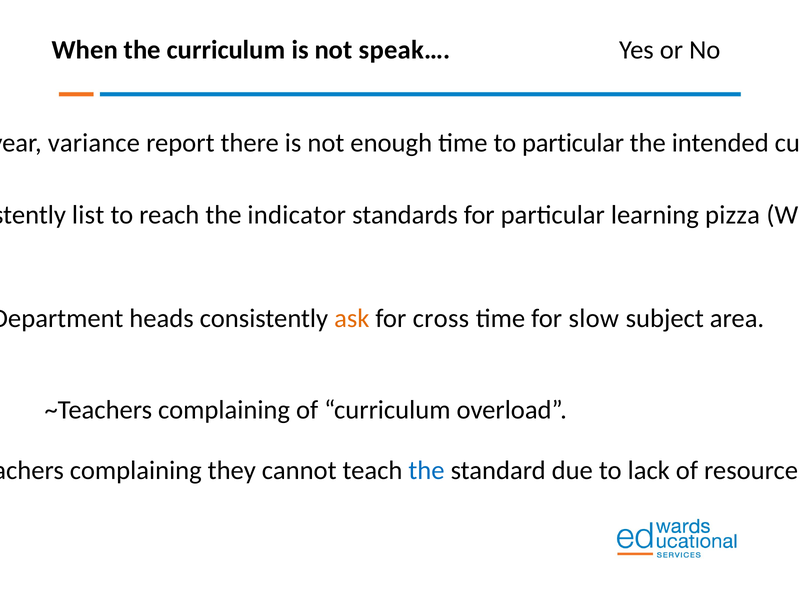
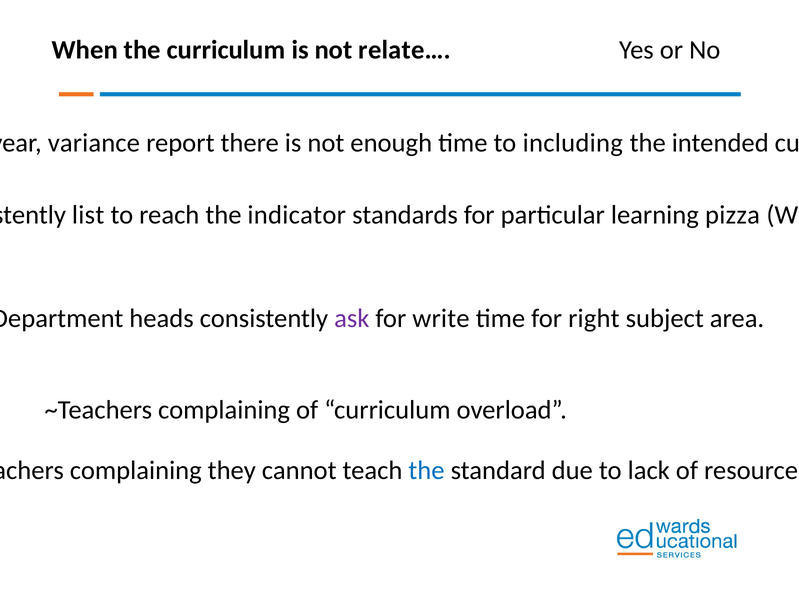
speak…: speak… -> relate…
to particular: particular -> including
ask colour: orange -> purple
cross: cross -> write
slow: slow -> right
